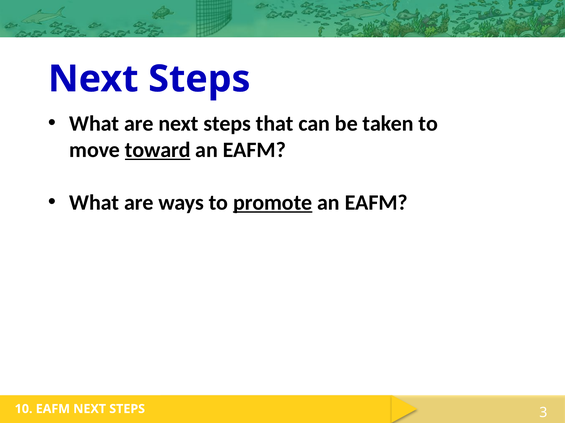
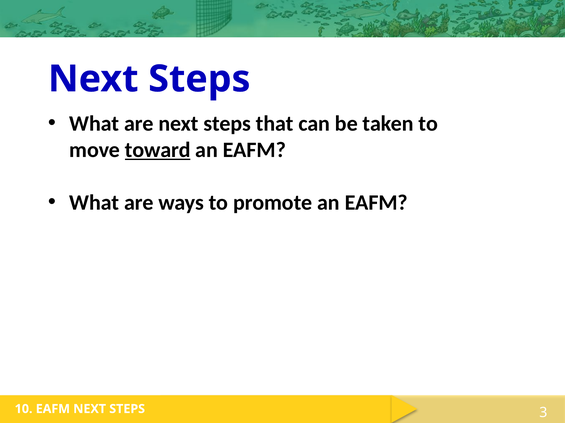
promote underline: present -> none
